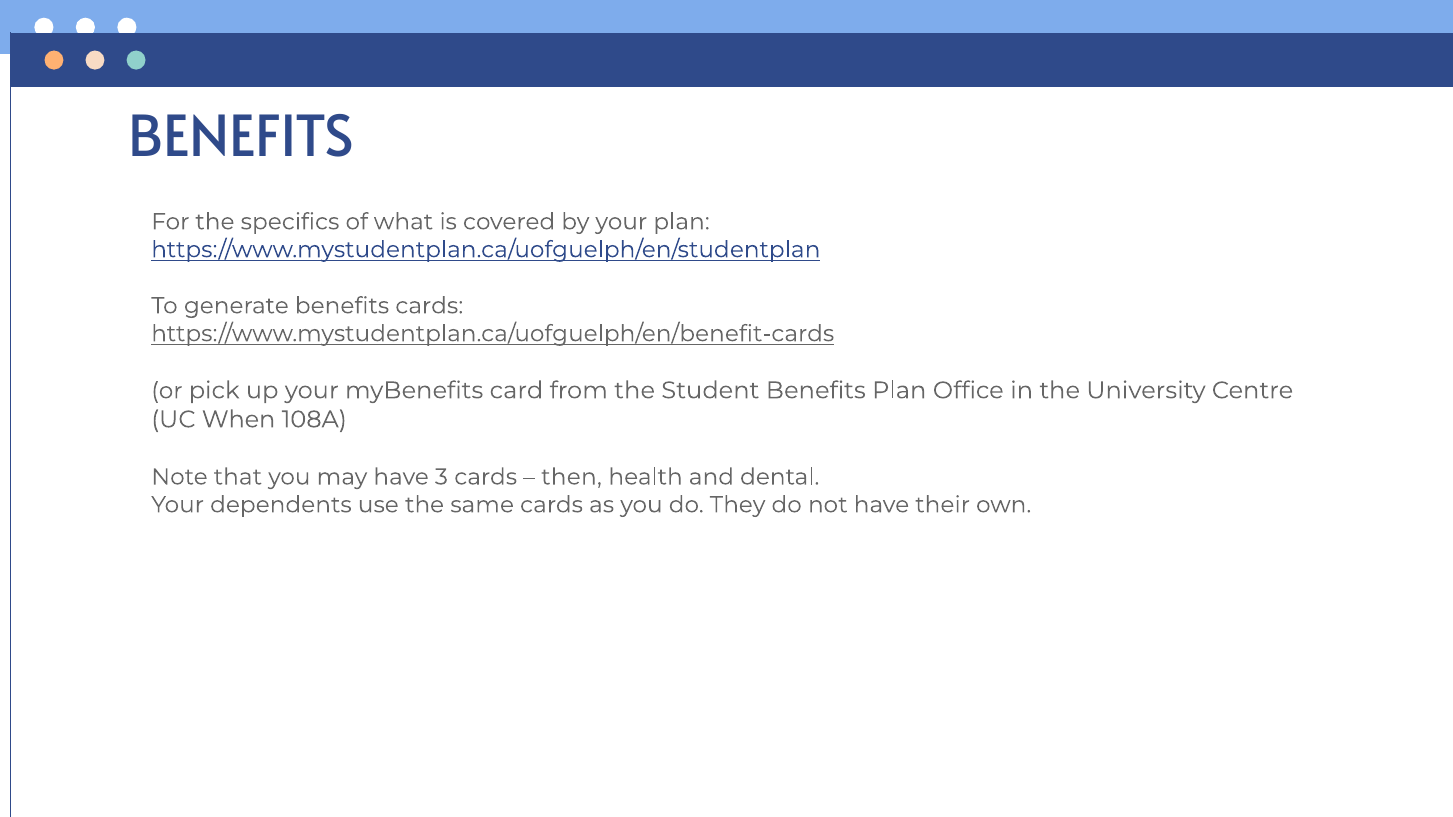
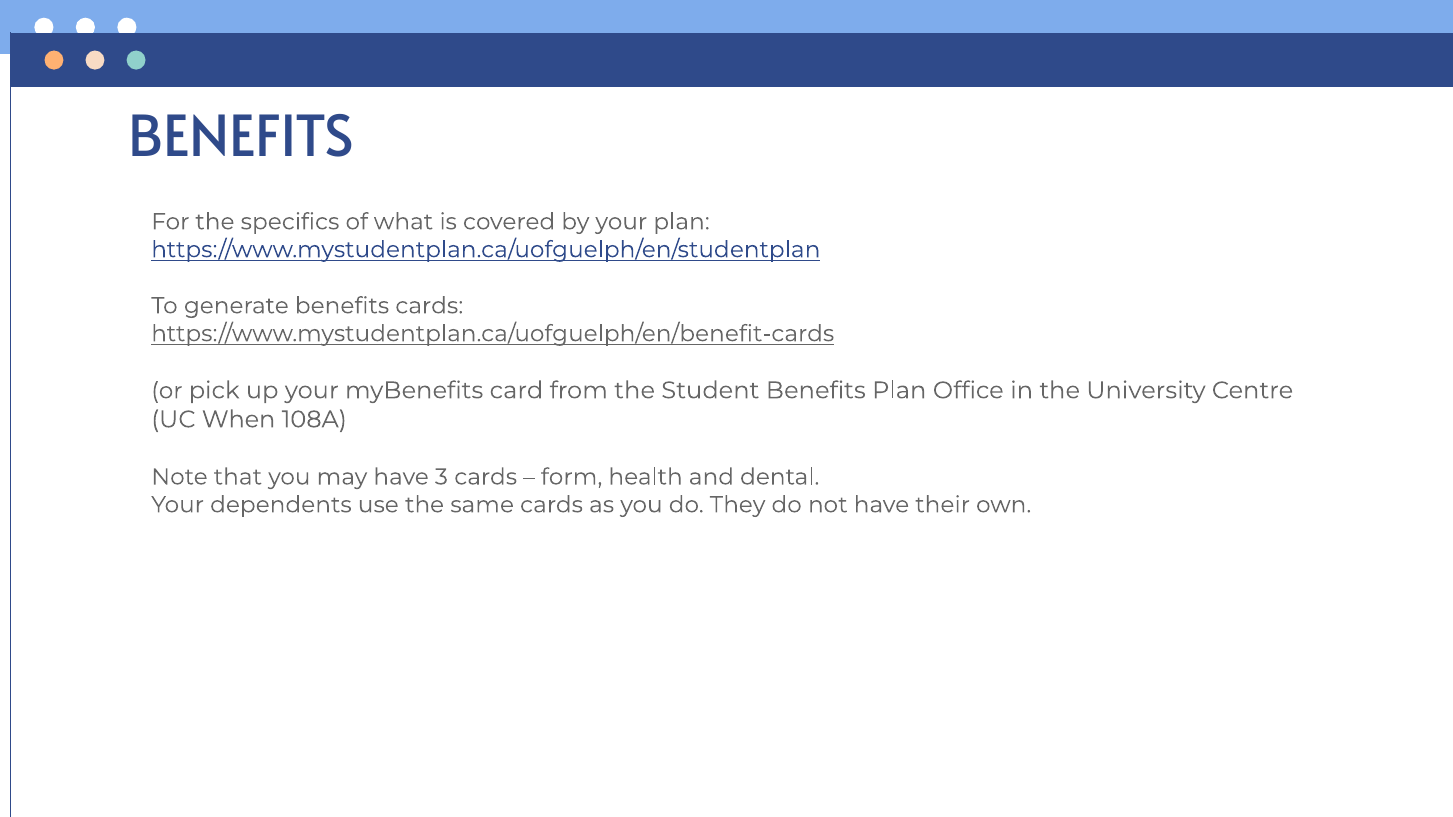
then: then -> form
